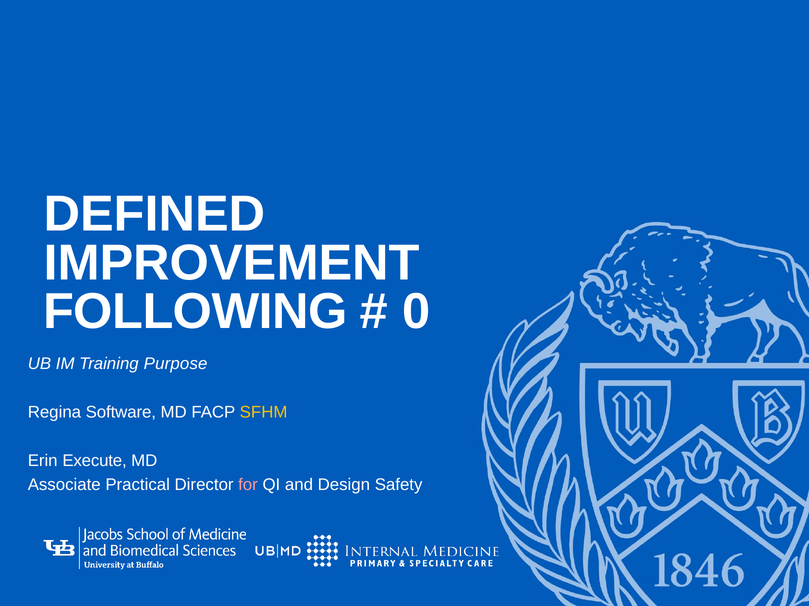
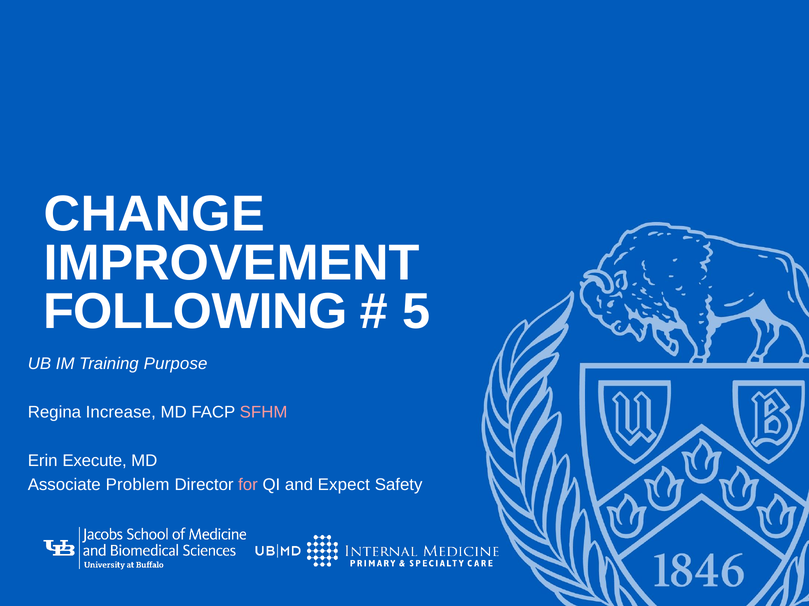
DEFINED: DEFINED -> CHANGE
0: 0 -> 5
Software: Software -> Increase
SFHM colour: yellow -> pink
Practical: Practical -> Problem
Design: Design -> Expect
